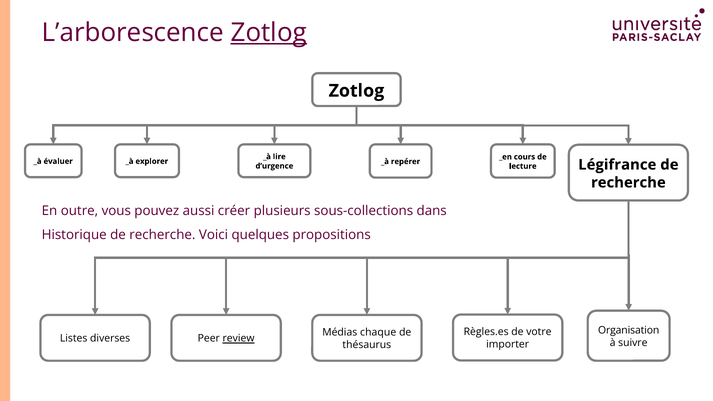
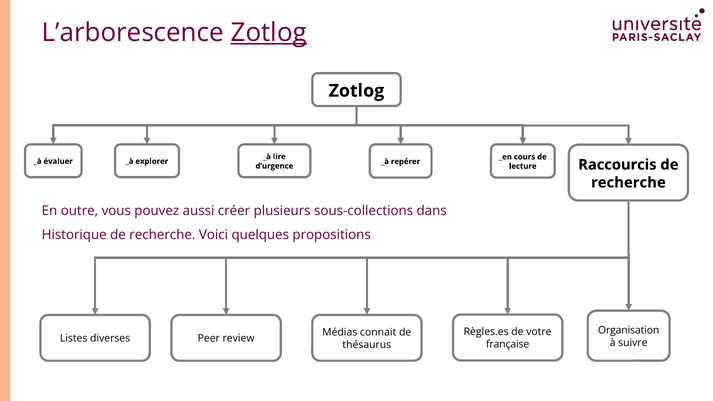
Légifrance: Légifrance -> Raccourcis
chaque: chaque -> connait
review underline: present -> none
importer: importer -> française
